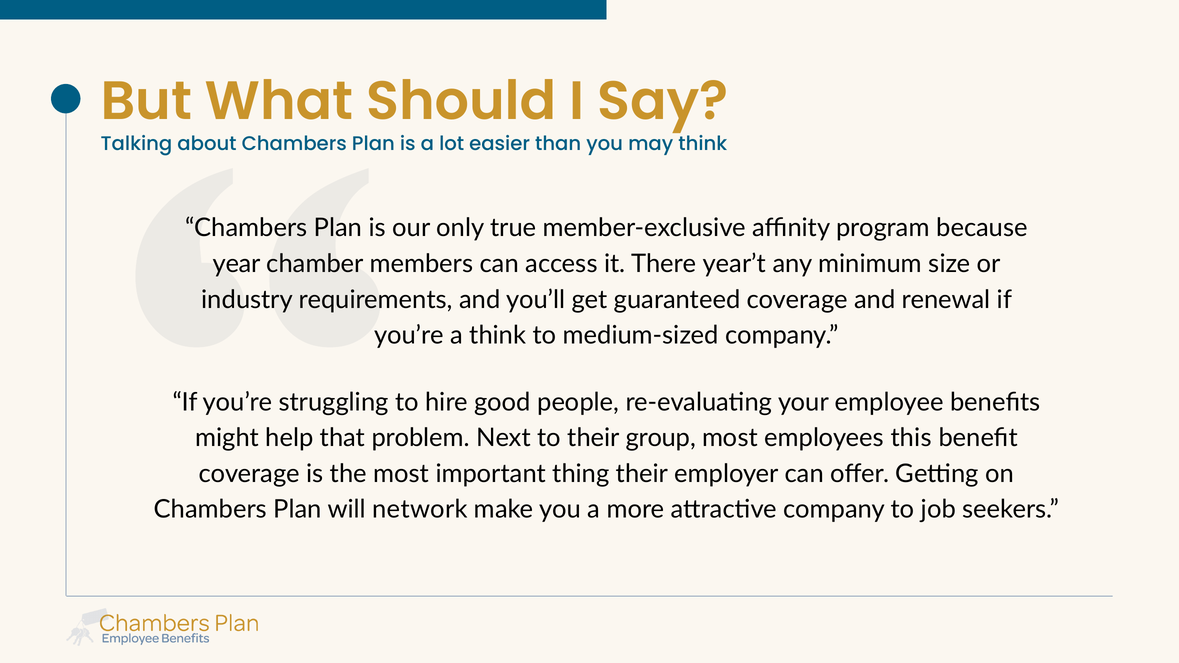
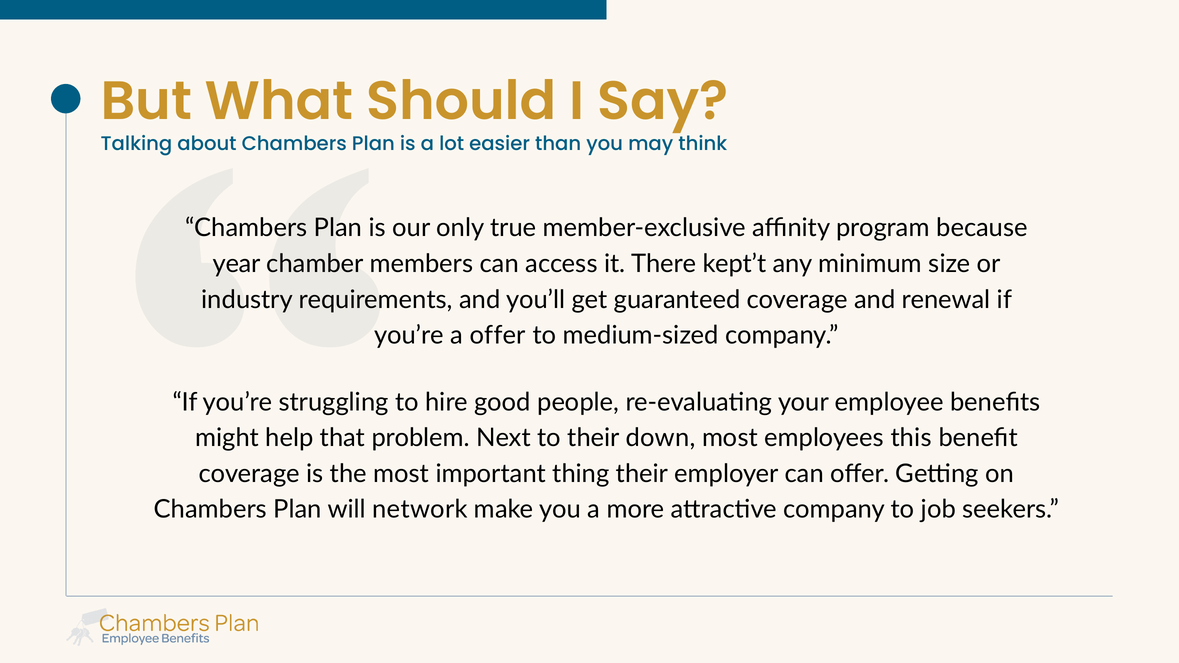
year’t: year’t -> kept’t
a think: think -> offer
group: group -> down
